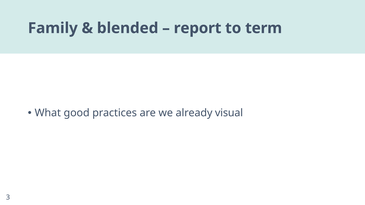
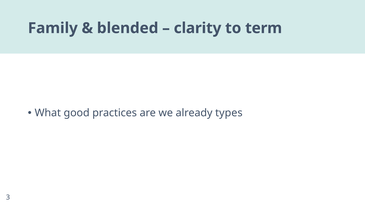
report: report -> clarity
visual: visual -> types
